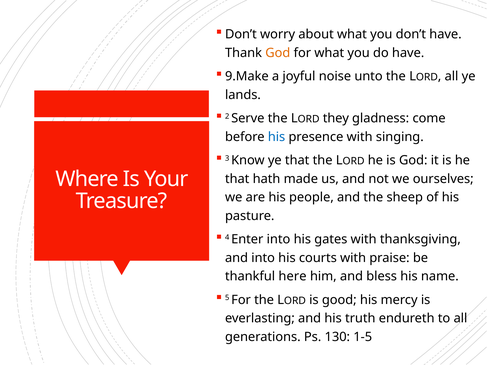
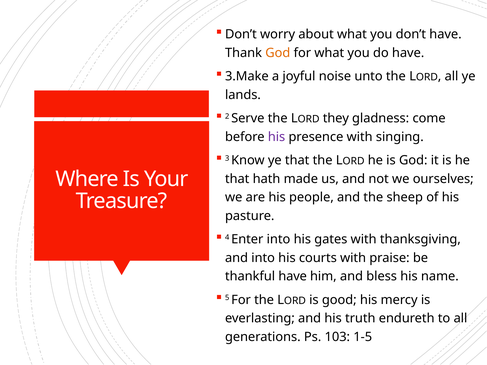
9.Make: 9.Make -> 3.Make
his at (277, 137) colour: blue -> purple
thankful here: here -> have
130: 130 -> 103
